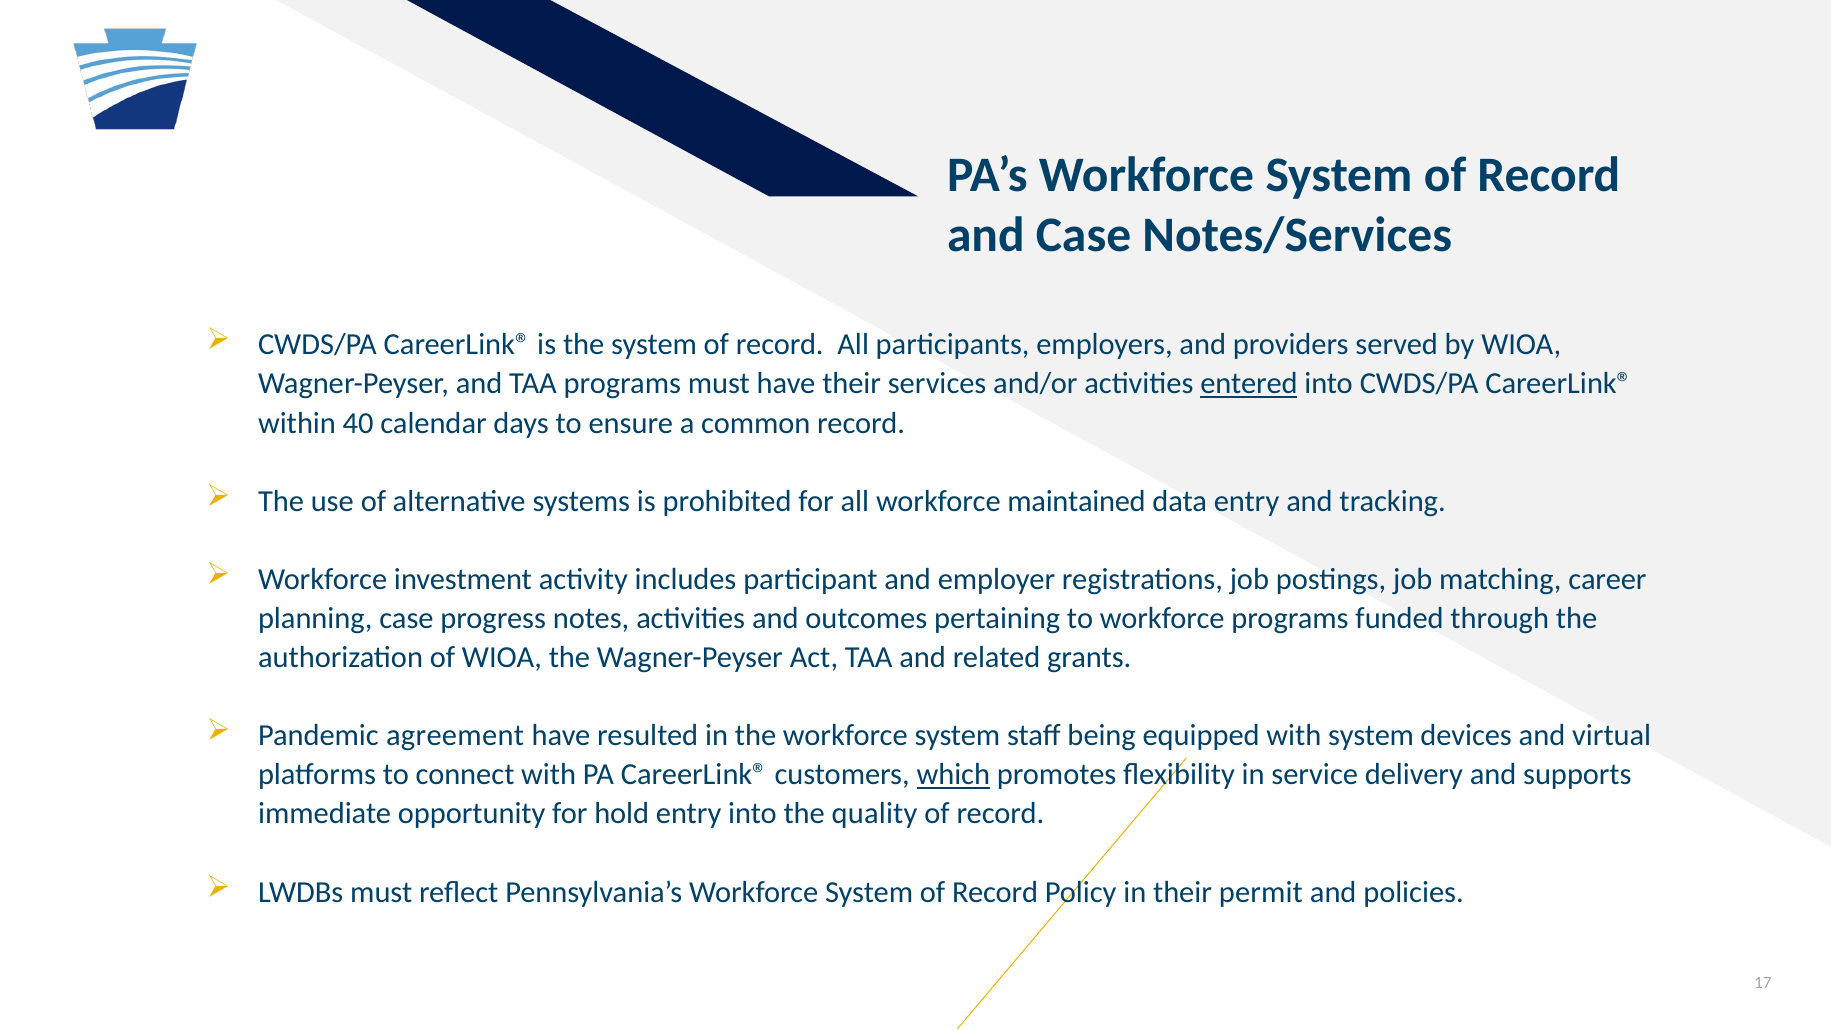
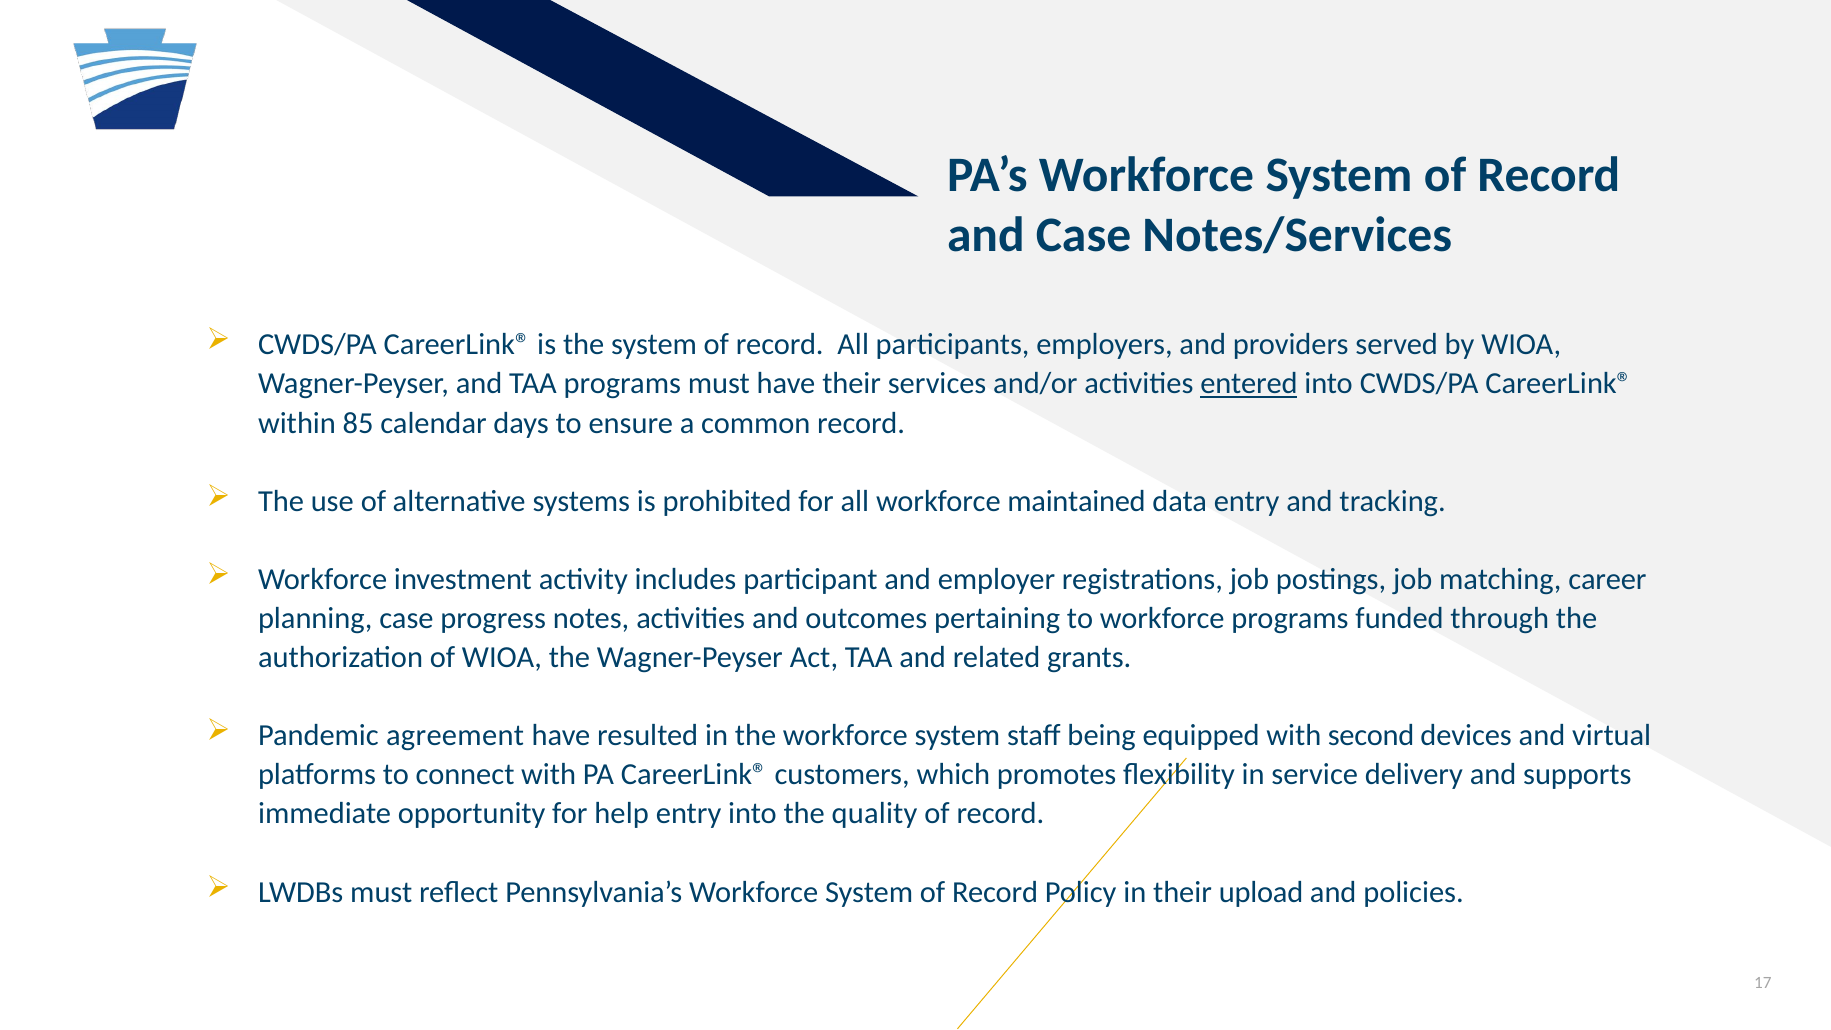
40: 40 -> 85
with system: system -> second
which underline: present -> none
hold: hold -> help
permit: permit -> upload
